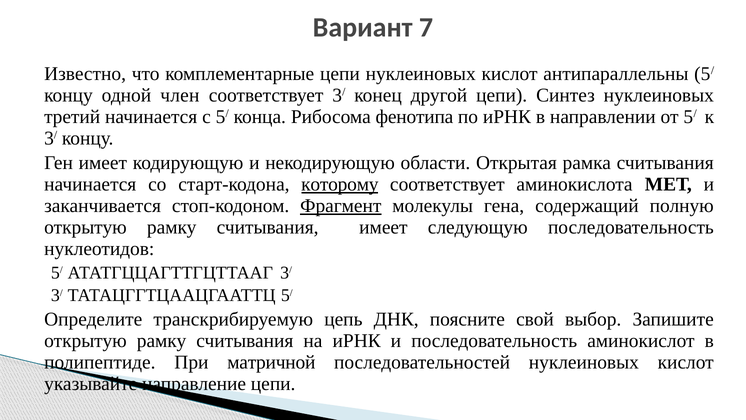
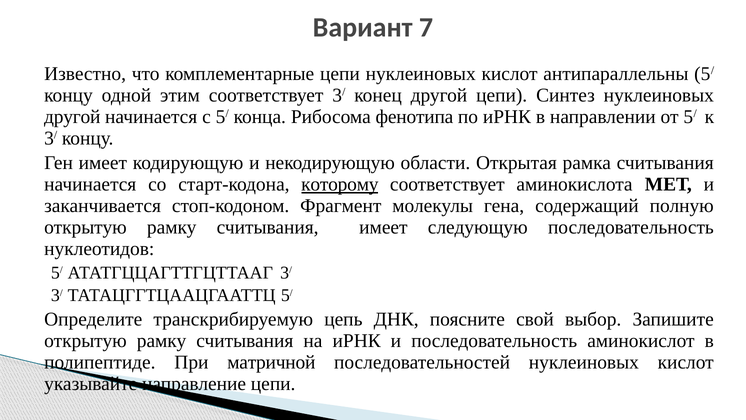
член: член -> этим
третий at (72, 117): третий -> другой
Фрагмент underline: present -> none
